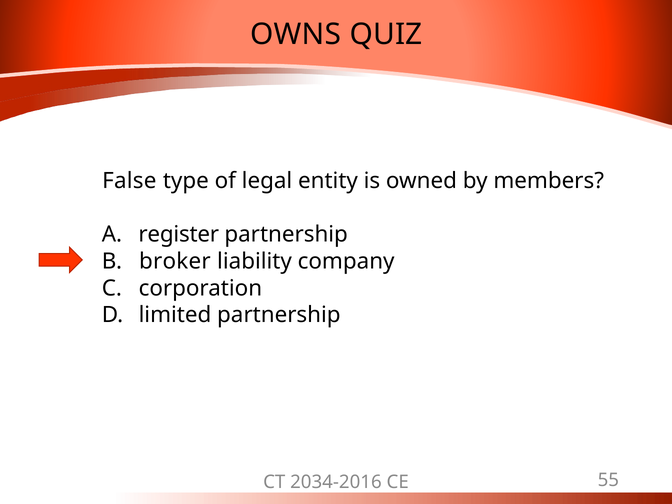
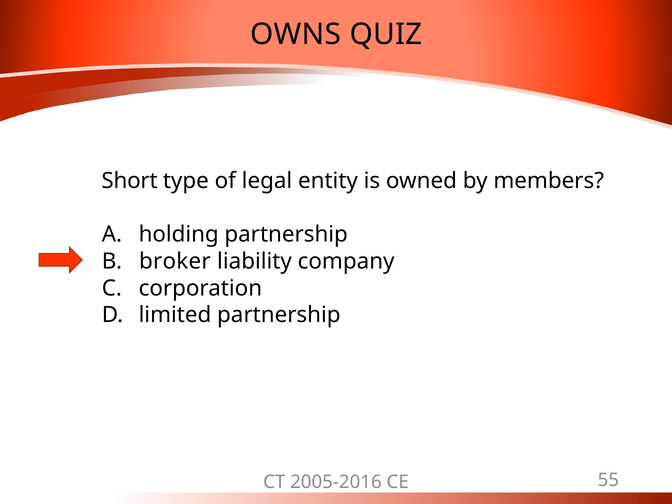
False: False -> Short
register: register -> holding
2034-2016: 2034-2016 -> 2005-2016
